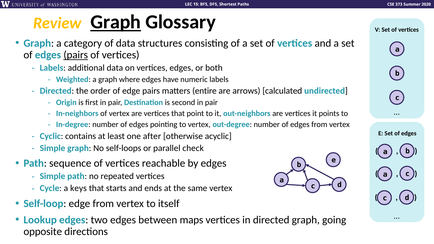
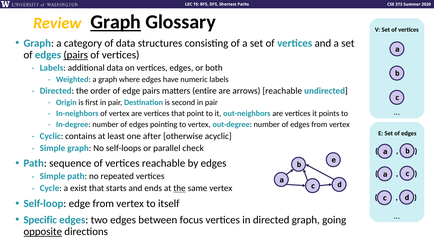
arrows calculated: calculated -> reachable
keys: keys -> exist
the at (180, 188) underline: none -> present
Lookup: Lookup -> Specific
maps: maps -> focus
opposite underline: none -> present
